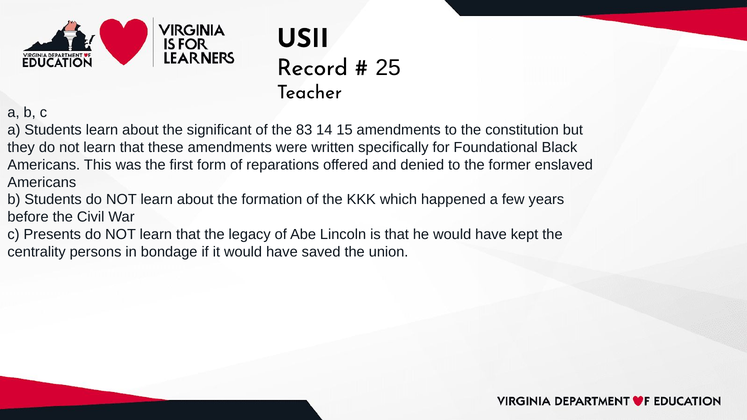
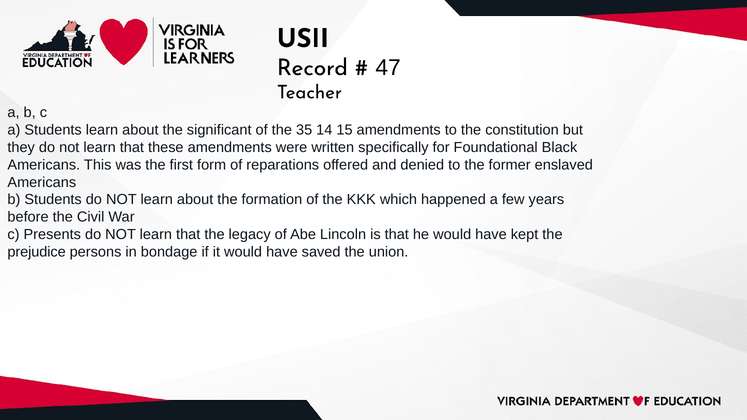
25: 25 -> 47
83: 83 -> 35
centrality: centrality -> prejudice
